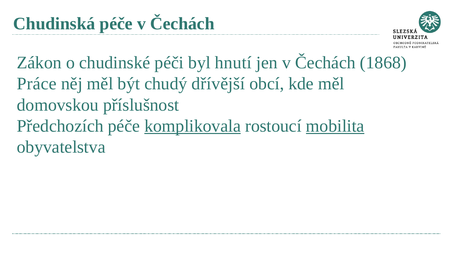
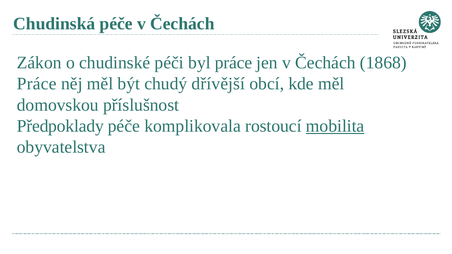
byl hnutí: hnutí -> práce
Předchozích: Předchozích -> Předpoklady
komplikovala underline: present -> none
